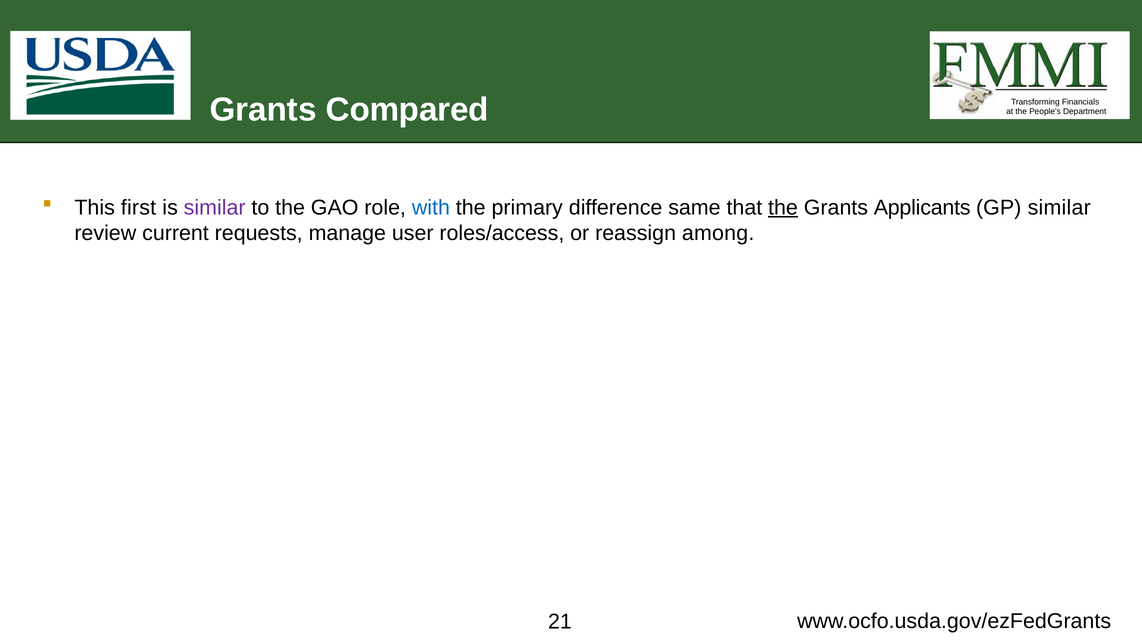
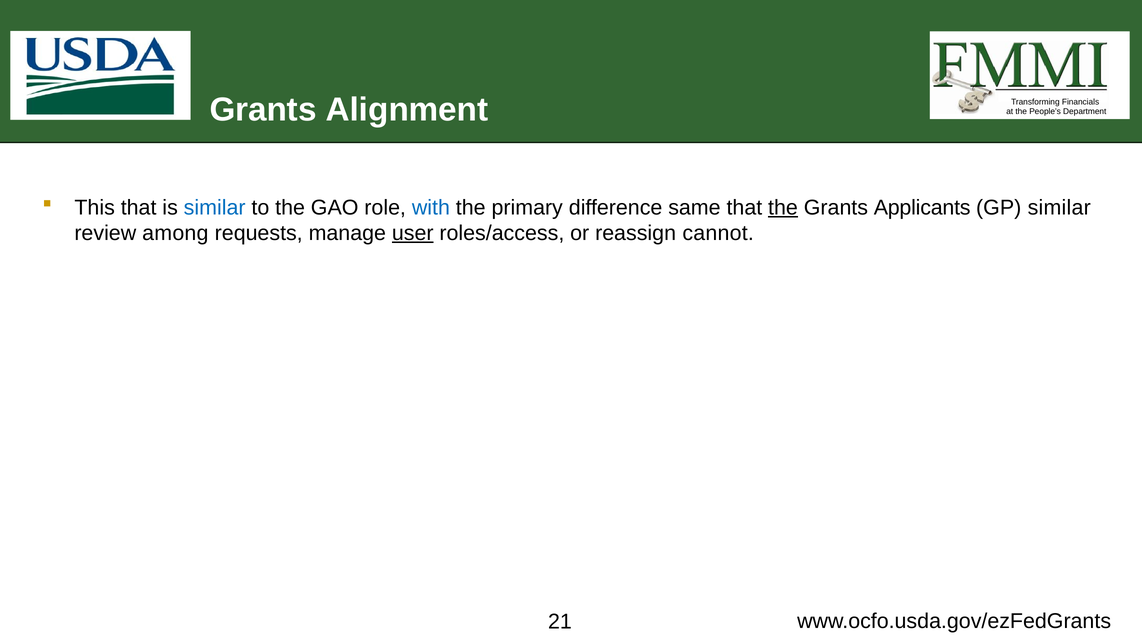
Compared: Compared -> Alignment
This first: first -> that
similar at (215, 208) colour: purple -> blue
current: current -> among
user underline: none -> present
among: among -> cannot
